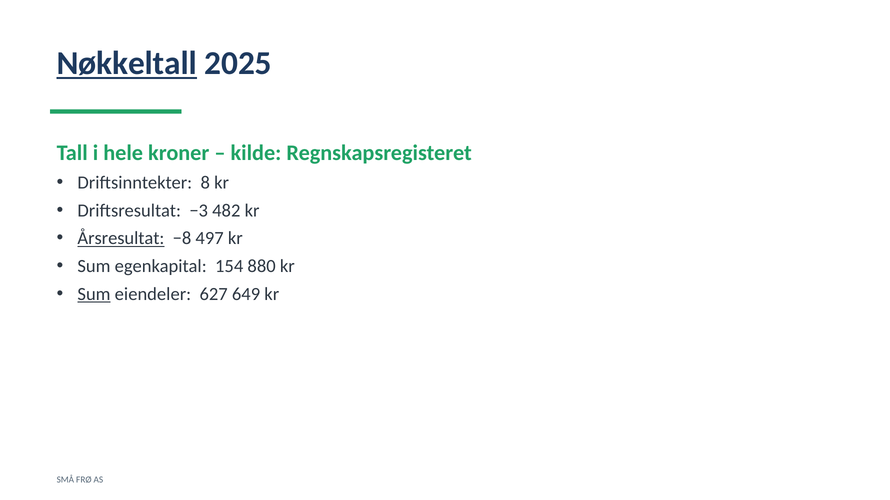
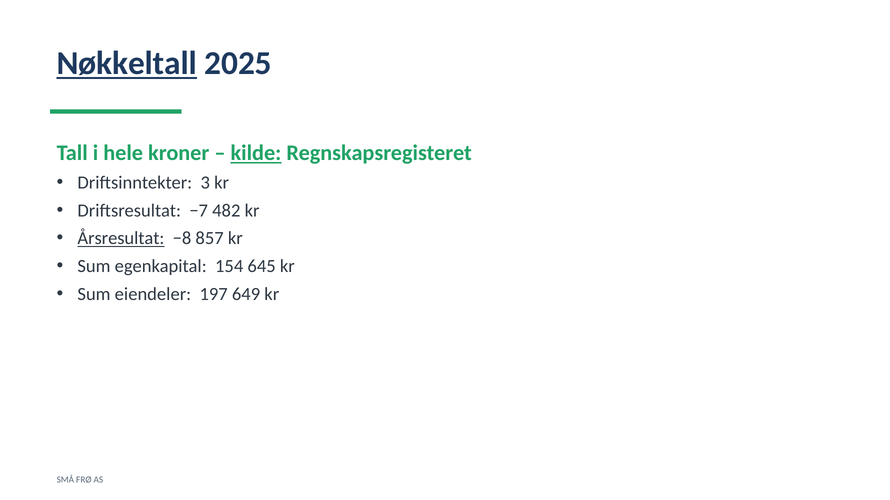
kilde underline: none -> present
8: 8 -> 3
−3: −3 -> −7
497: 497 -> 857
880: 880 -> 645
Sum at (94, 294) underline: present -> none
627: 627 -> 197
